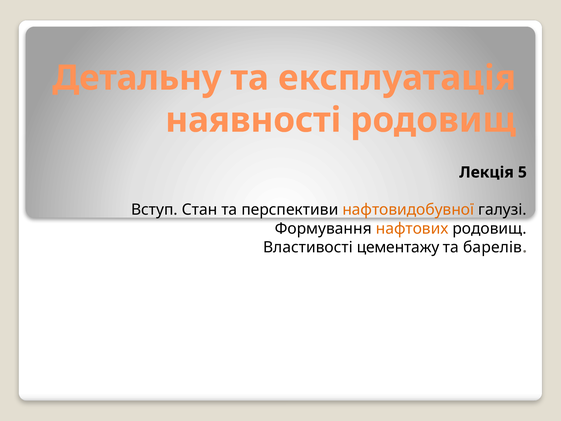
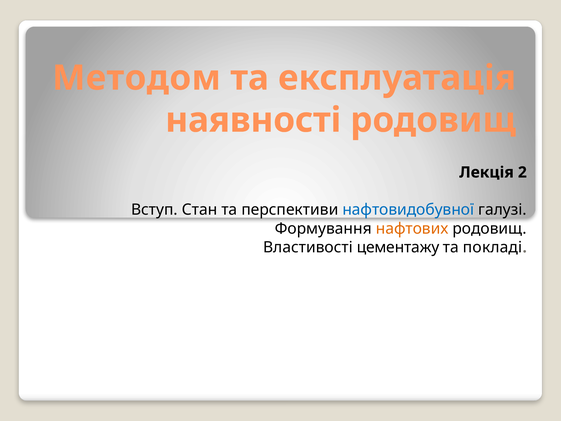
Детальну: Детальну -> Методом
5: 5 -> 2
нафтовидобувної colour: orange -> blue
барелів: барелів -> покладі
